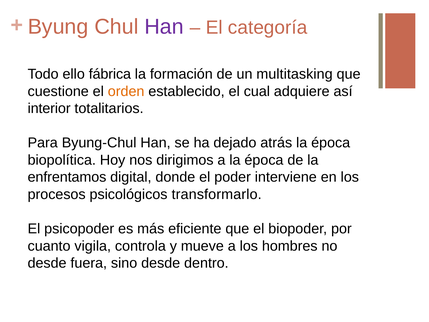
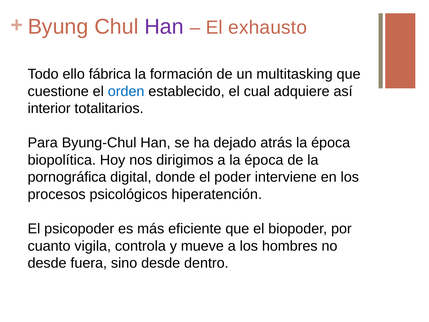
categoría: categoría -> exhausto
orden colour: orange -> blue
enfrentamos: enfrentamos -> pornográfica
transformarlo: transformarlo -> hiperatención
